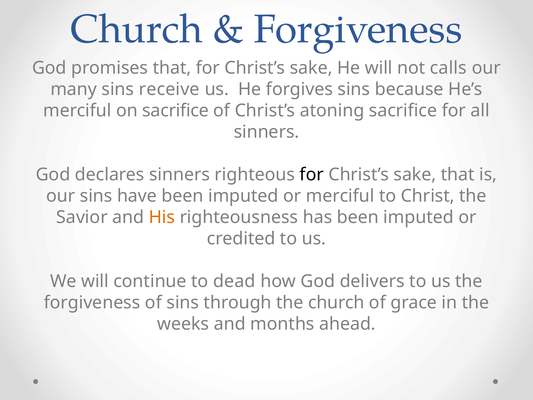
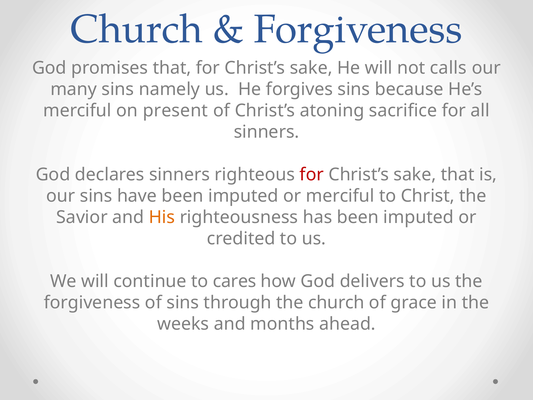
receive: receive -> namely
on sacrifice: sacrifice -> present
for at (312, 174) colour: black -> red
dead: dead -> cares
